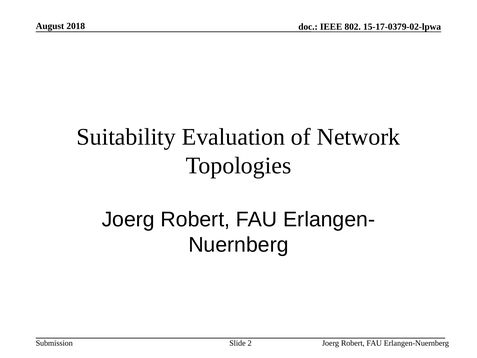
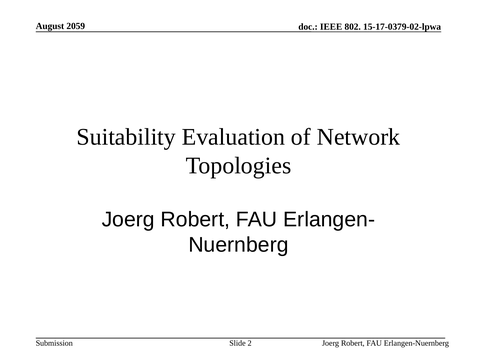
2018: 2018 -> 2059
